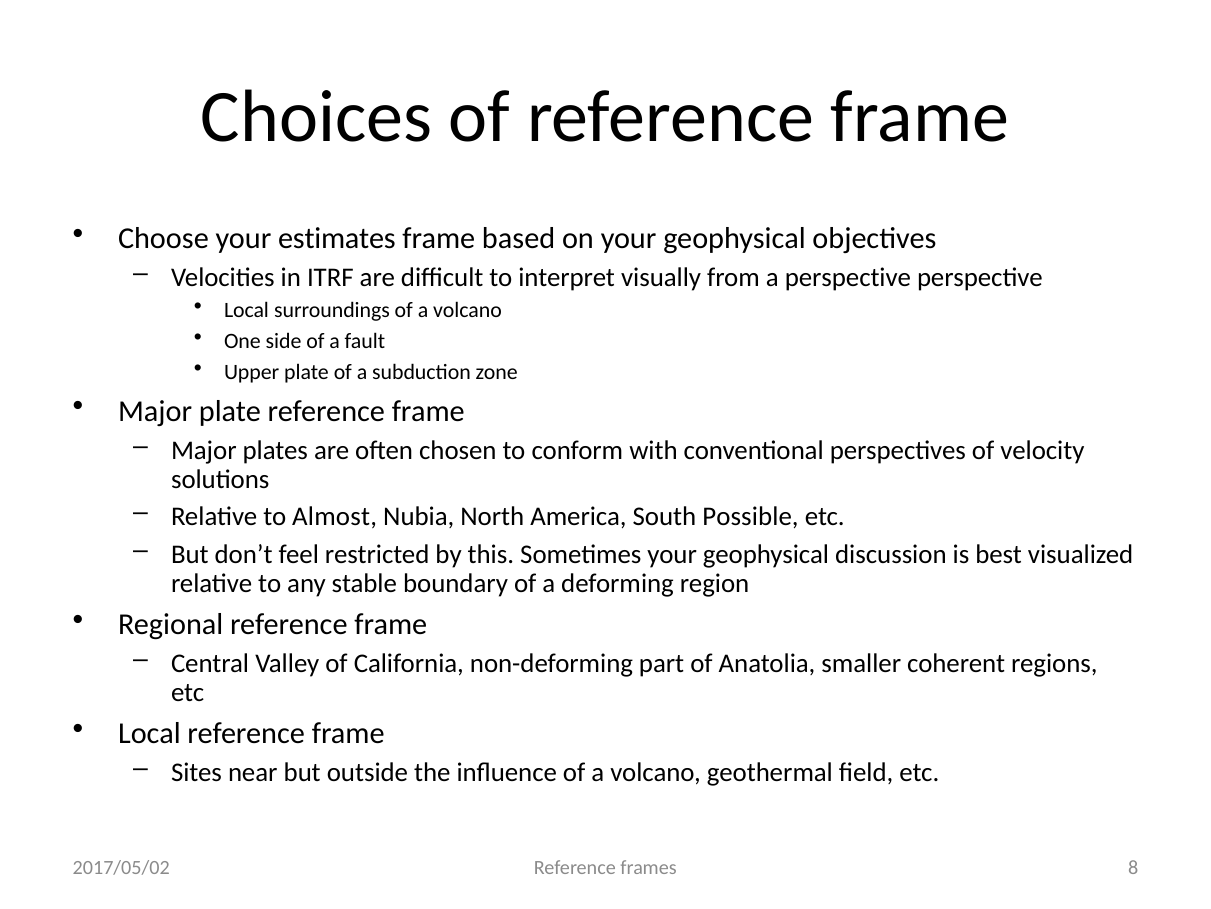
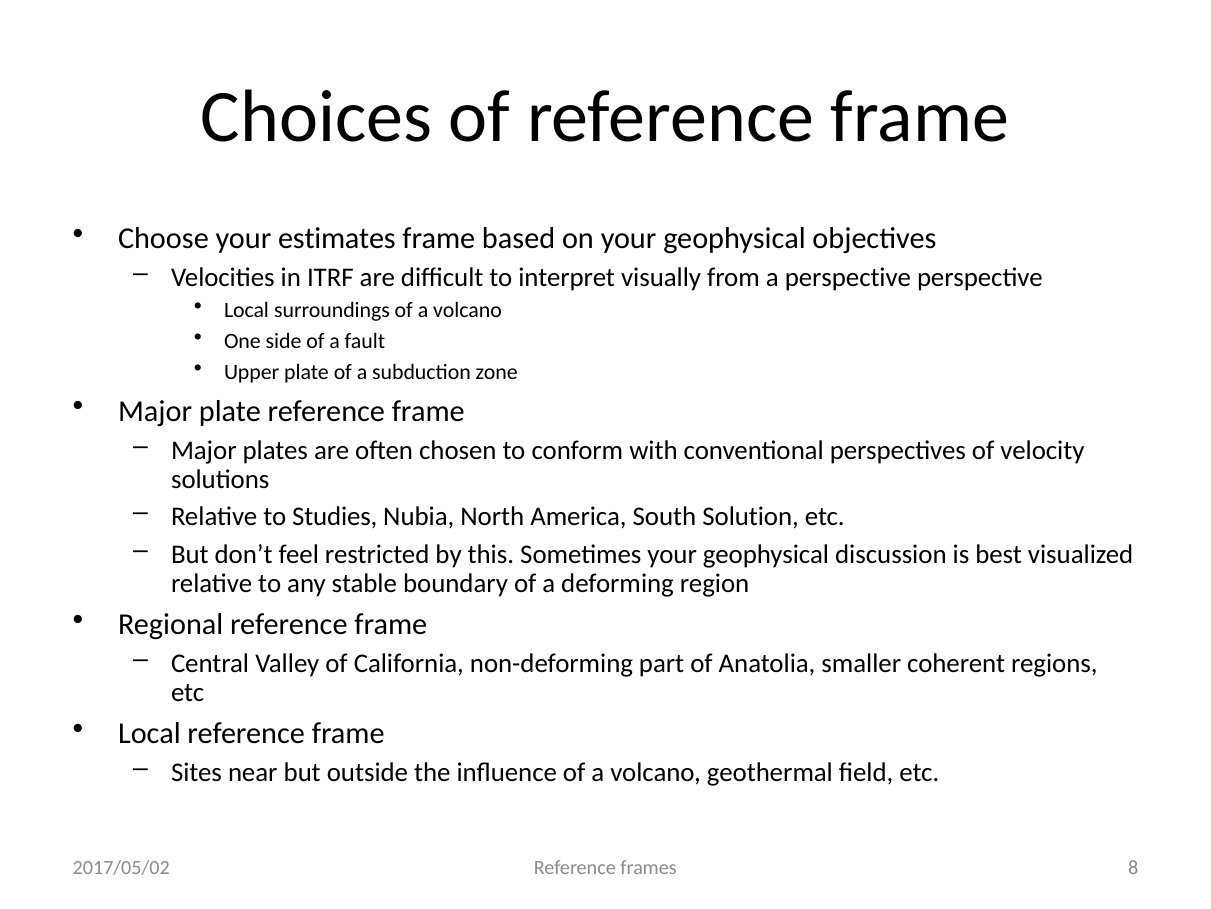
Almost: Almost -> Studies
Possible: Possible -> Solution
